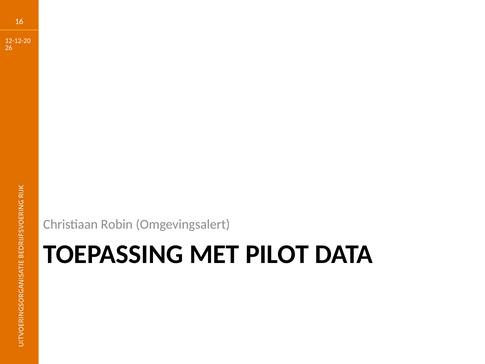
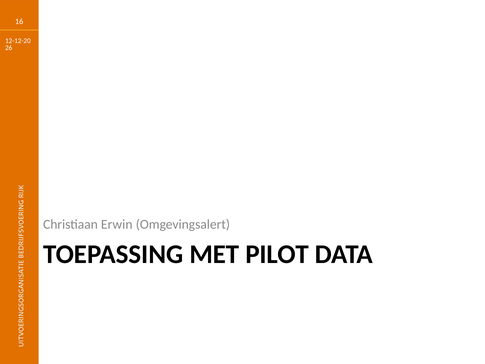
Robin: Robin -> Erwin
